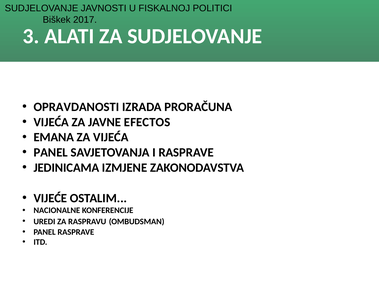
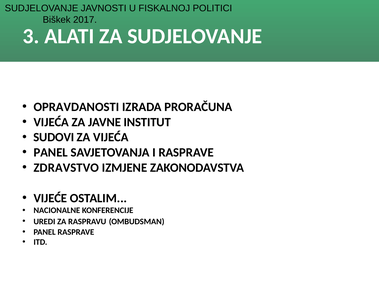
EFECTOS: EFECTOS -> INSTITUT
EMANA: EMANA -> SUDOVI
JEDINICAMA: JEDINICAMA -> ZDRAVSTVO
